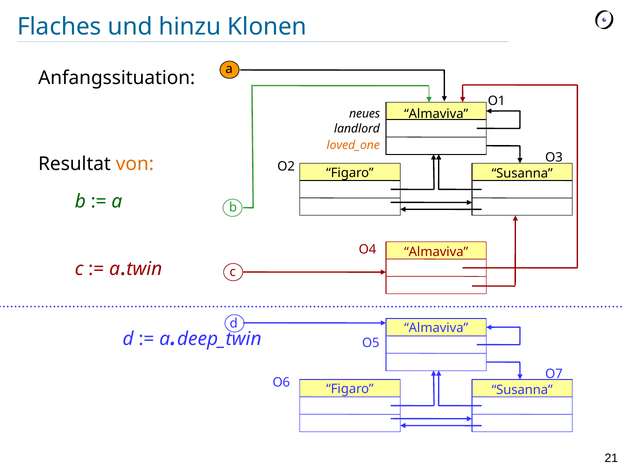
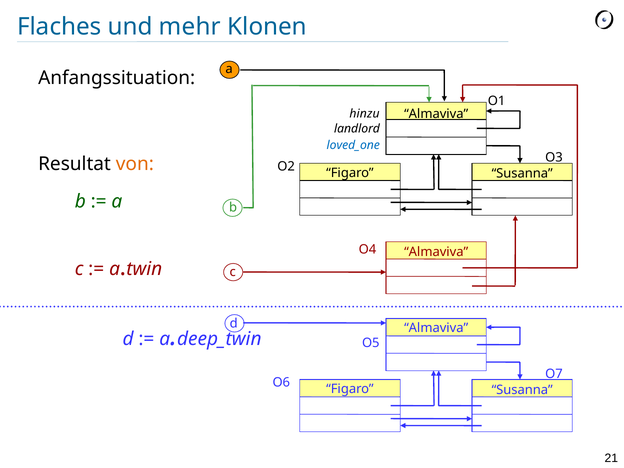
hinzu: hinzu -> mehr
neues: neues -> hinzu
loved_one colour: orange -> blue
